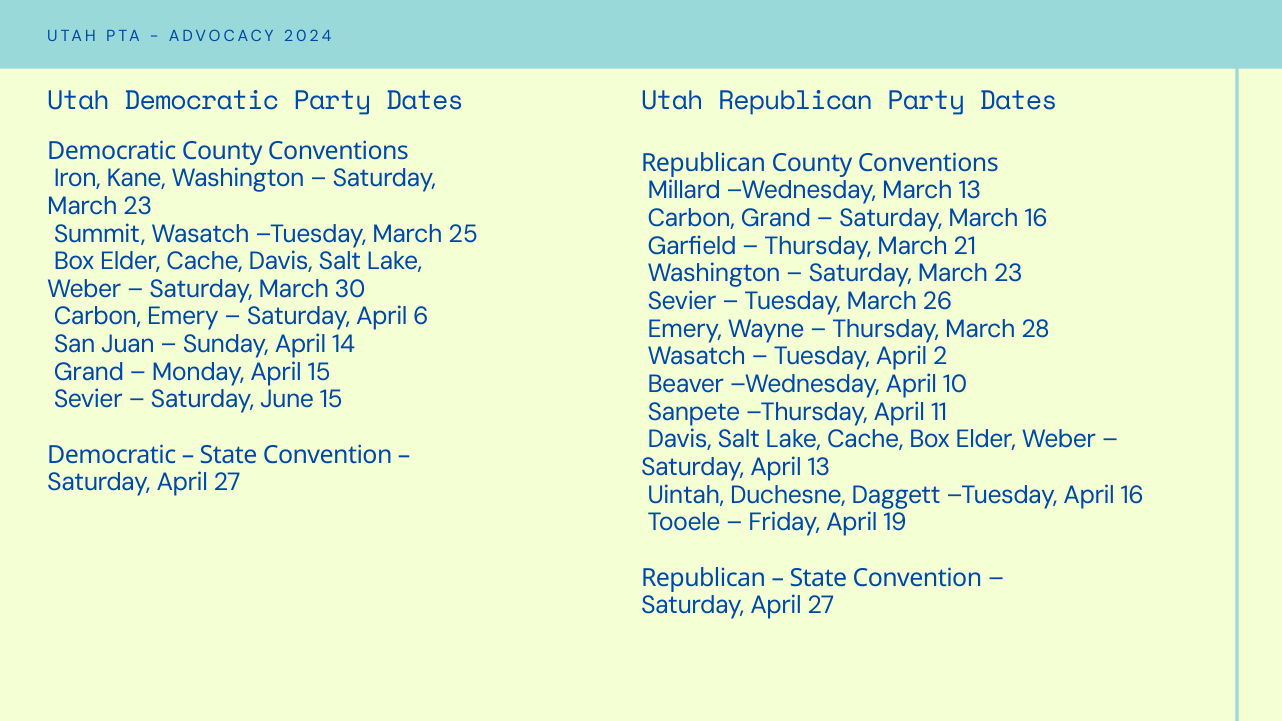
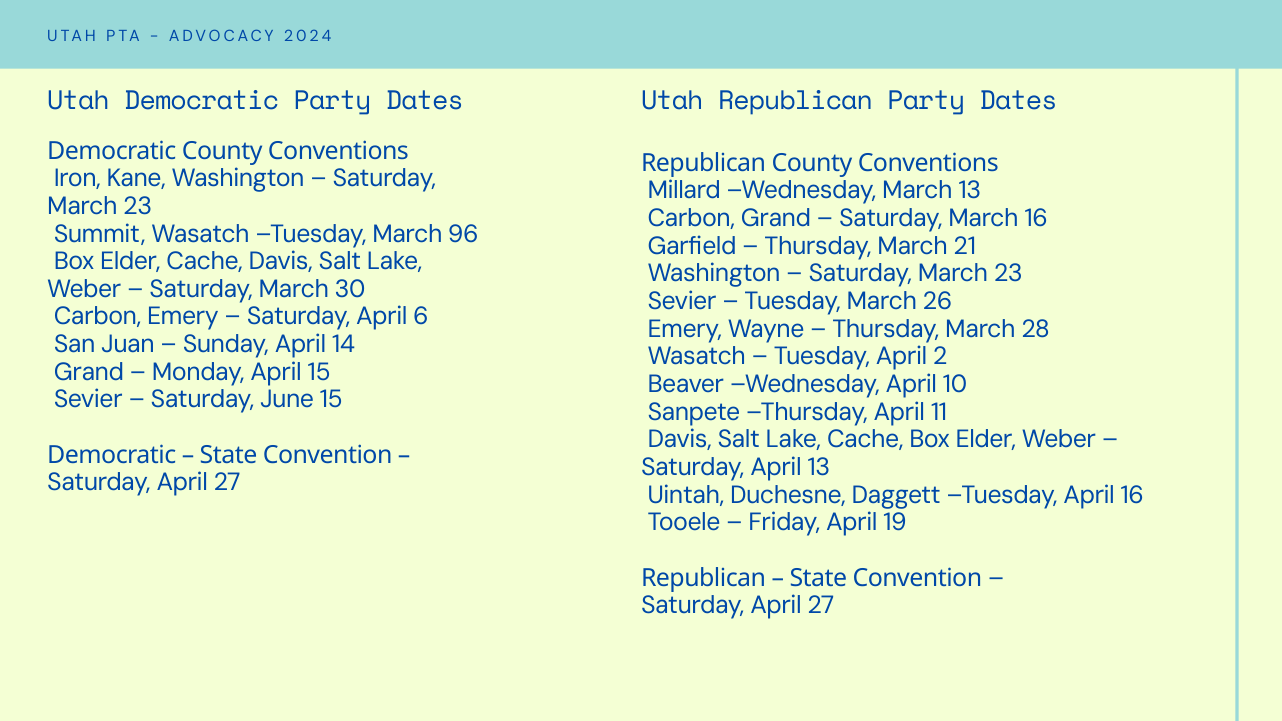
25: 25 -> 96
